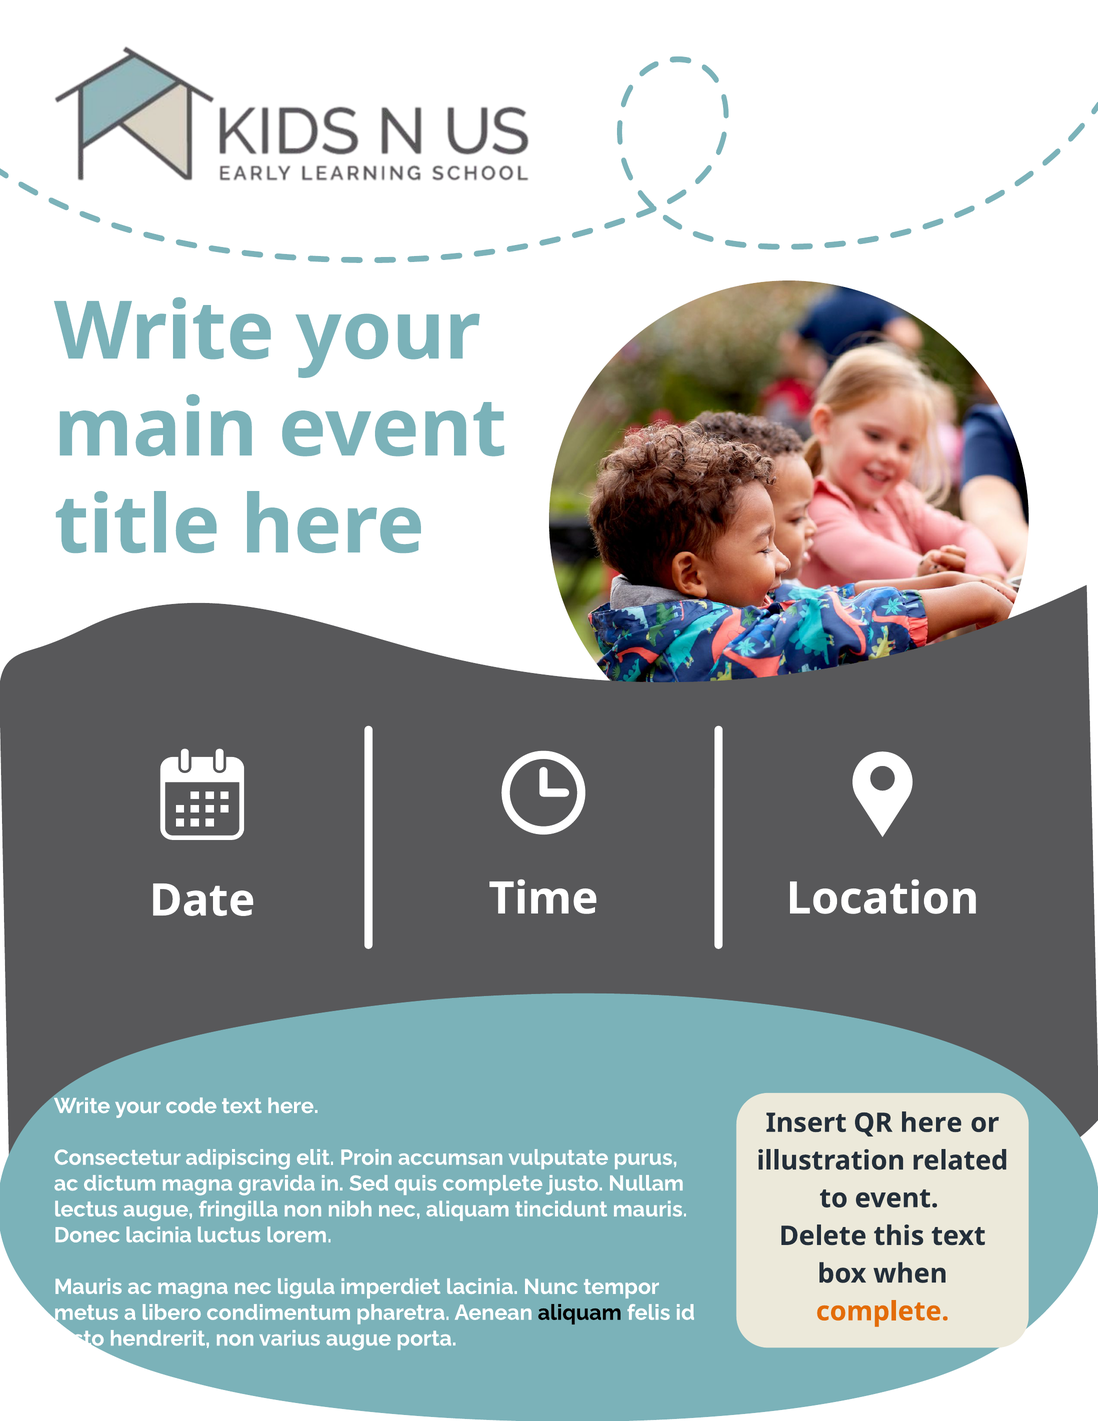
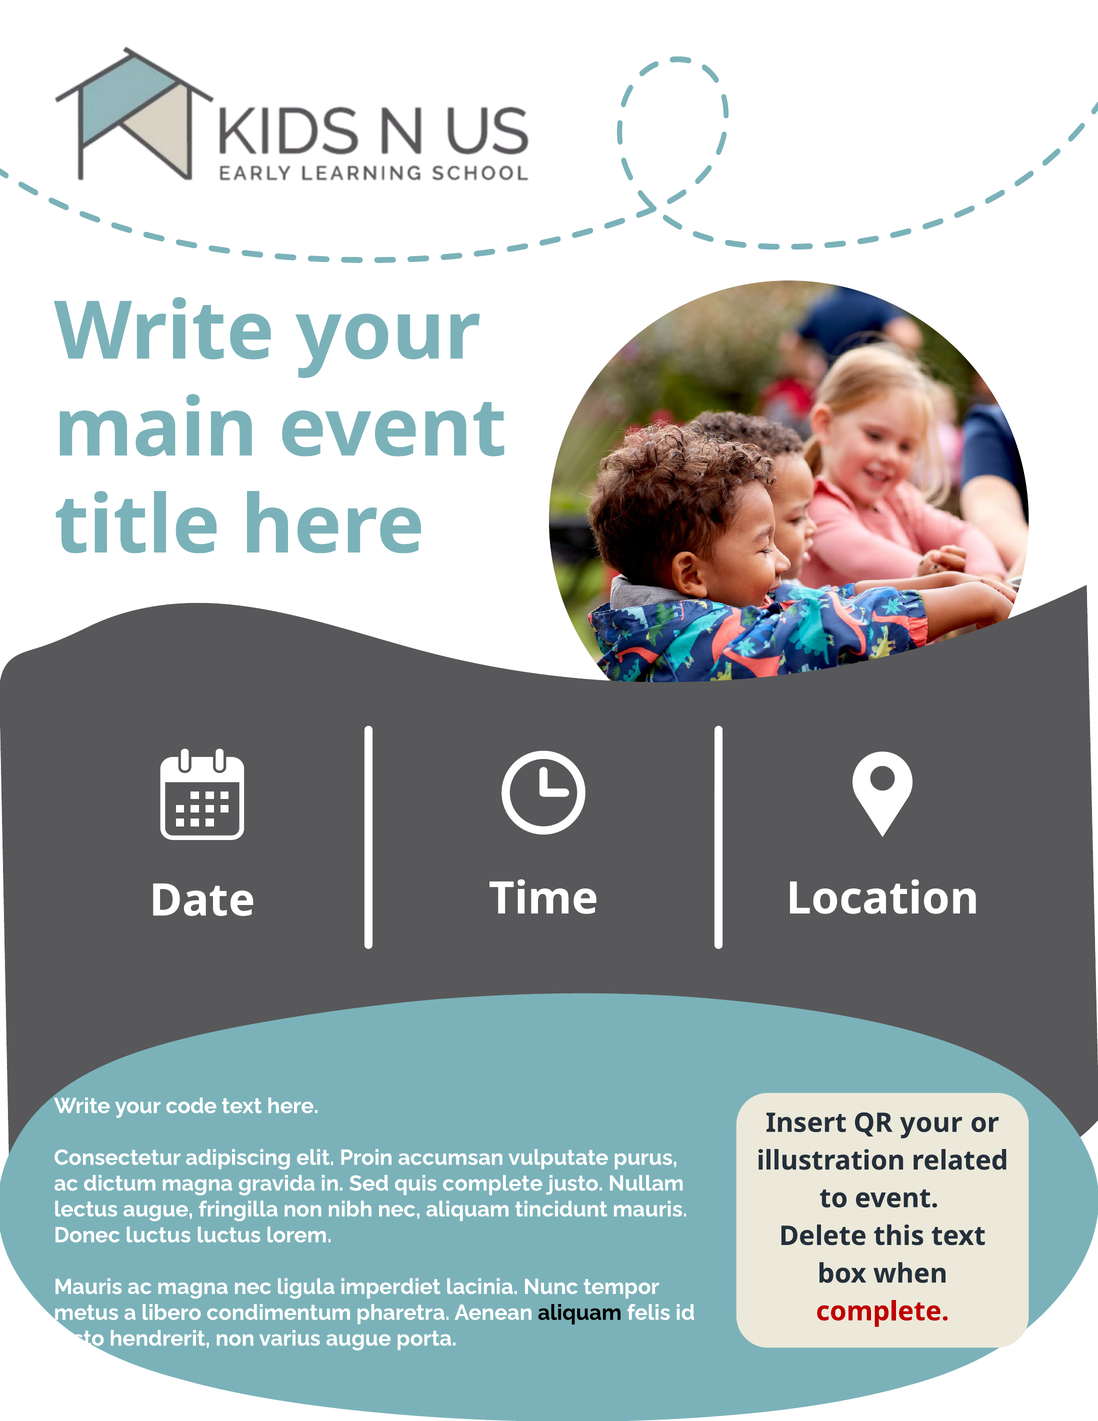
QR here: here -> your
Donec lacinia: lacinia -> luctus
complete at (882, 1311) colour: orange -> red
